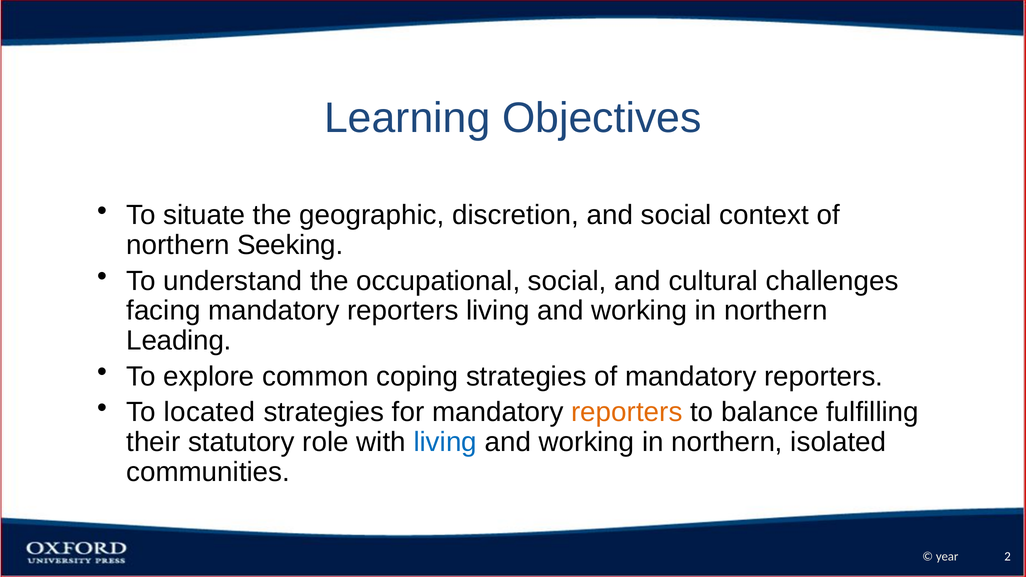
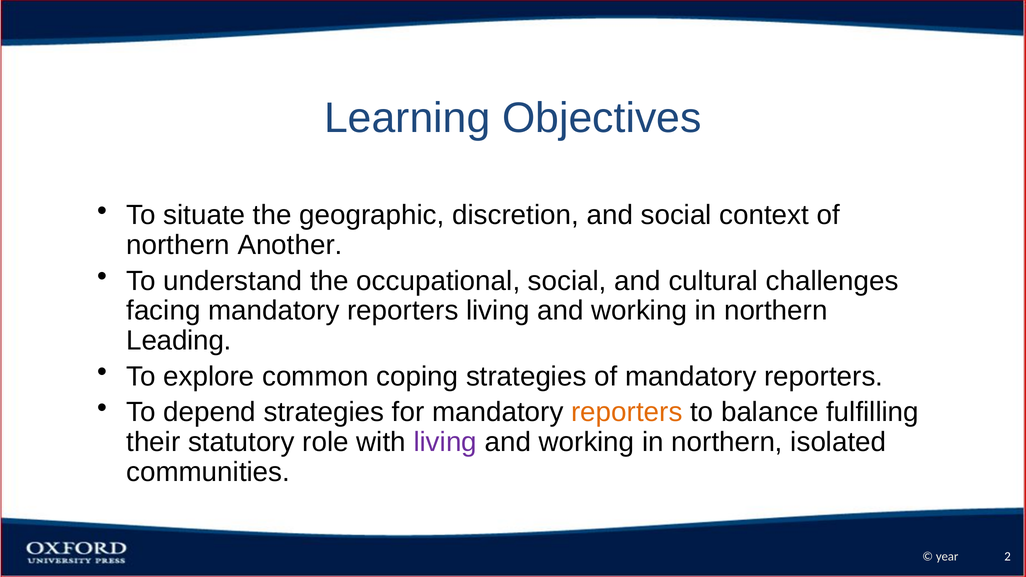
Seeking: Seeking -> Another
located: located -> depend
living at (445, 442) colour: blue -> purple
